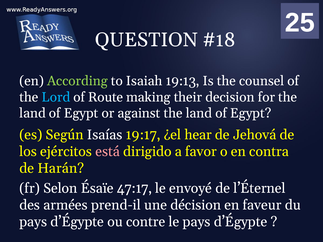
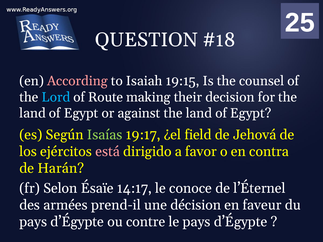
According colour: light green -> pink
19:13: 19:13 -> 19:15
Isaías colour: white -> light green
hear: hear -> field
47:17: 47:17 -> 14:17
envoyé: envoyé -> conoce
